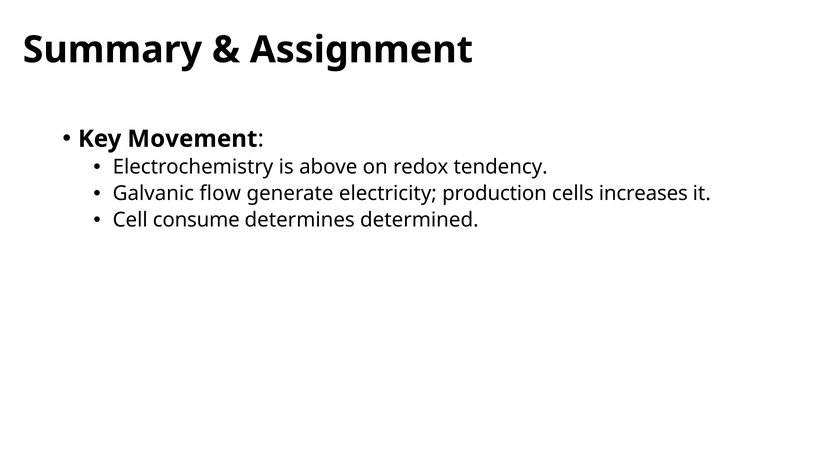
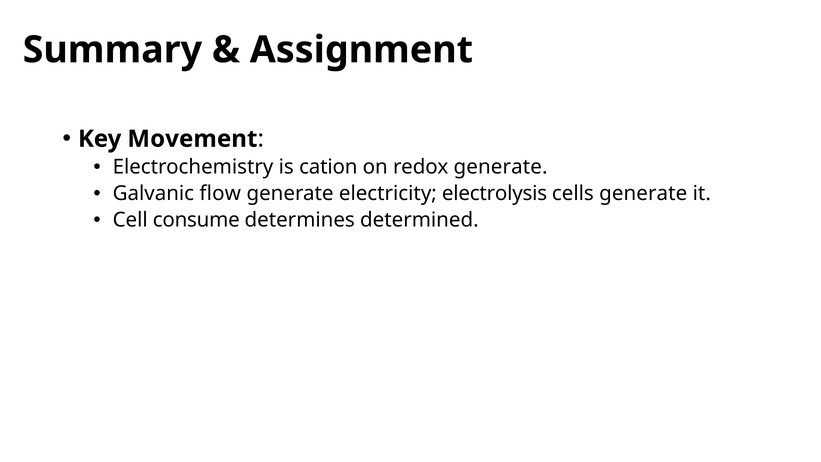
above: above -> cation
redox tendency: tendency -> generate
production: production -> electrolysis
cells increases: increases -> generate
